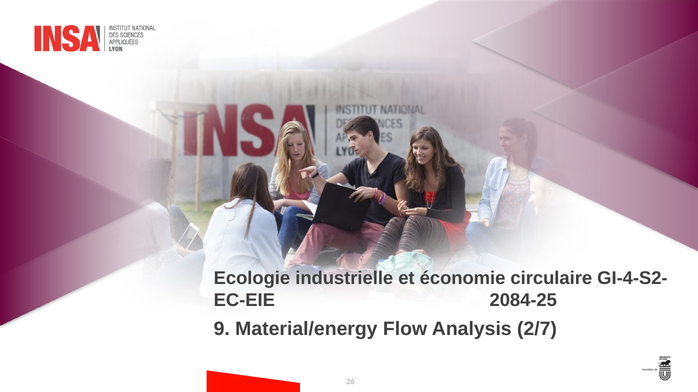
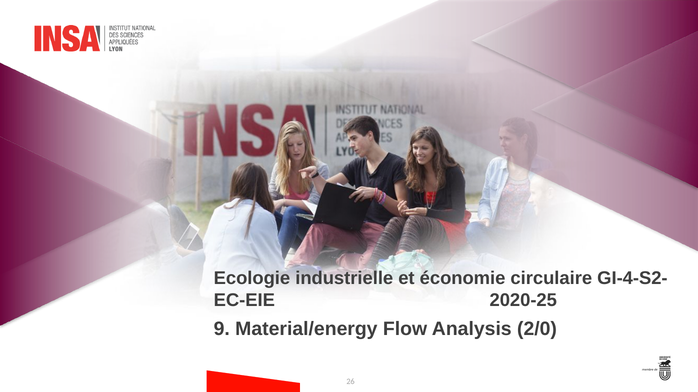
2084-25: 2084-25 -> 2020-25
2/7: 2/7 -> 2/0
